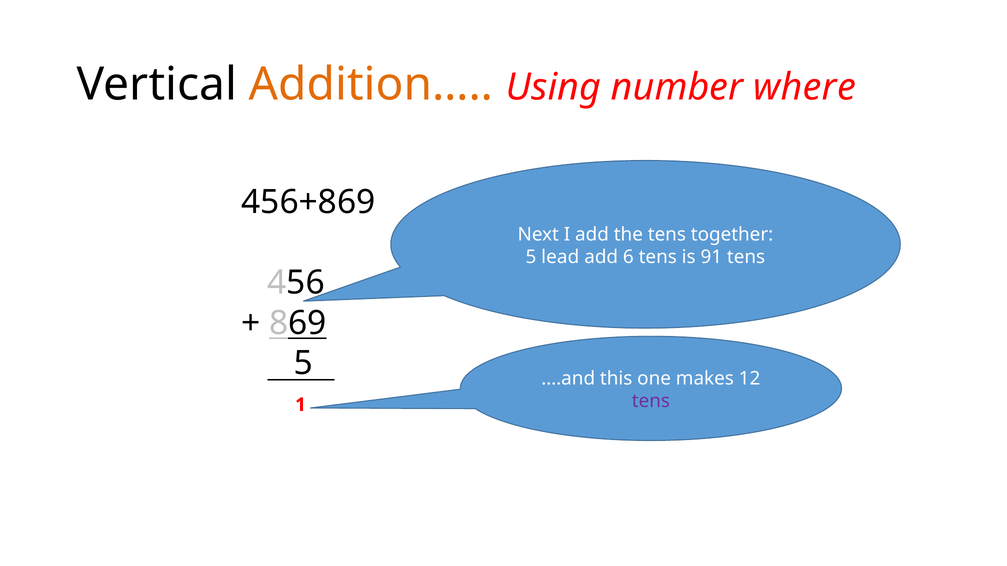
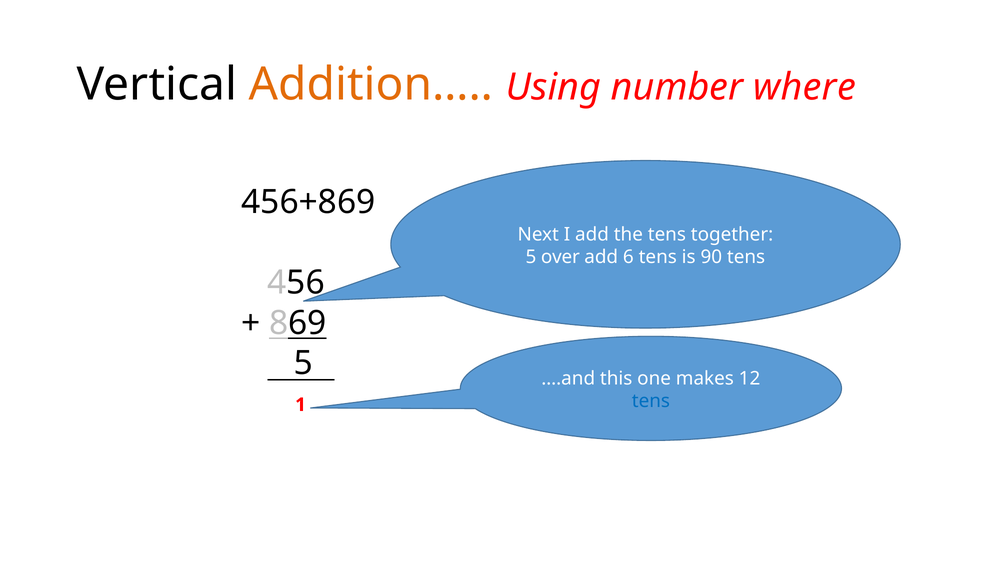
lead: lead -> over
91: 91 -> 90
tens at (651, 401) colour: purple -> blue
